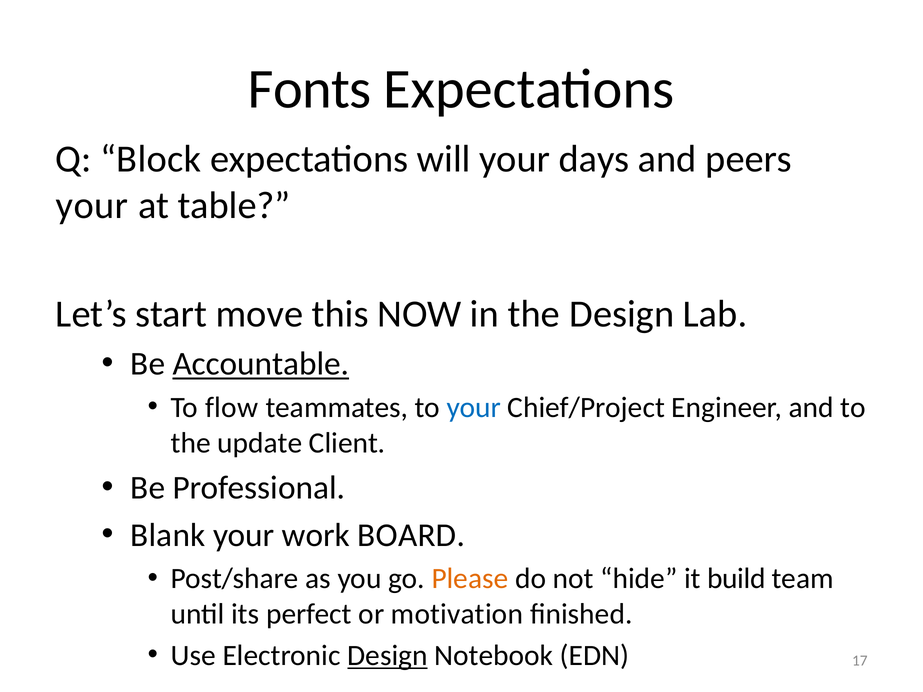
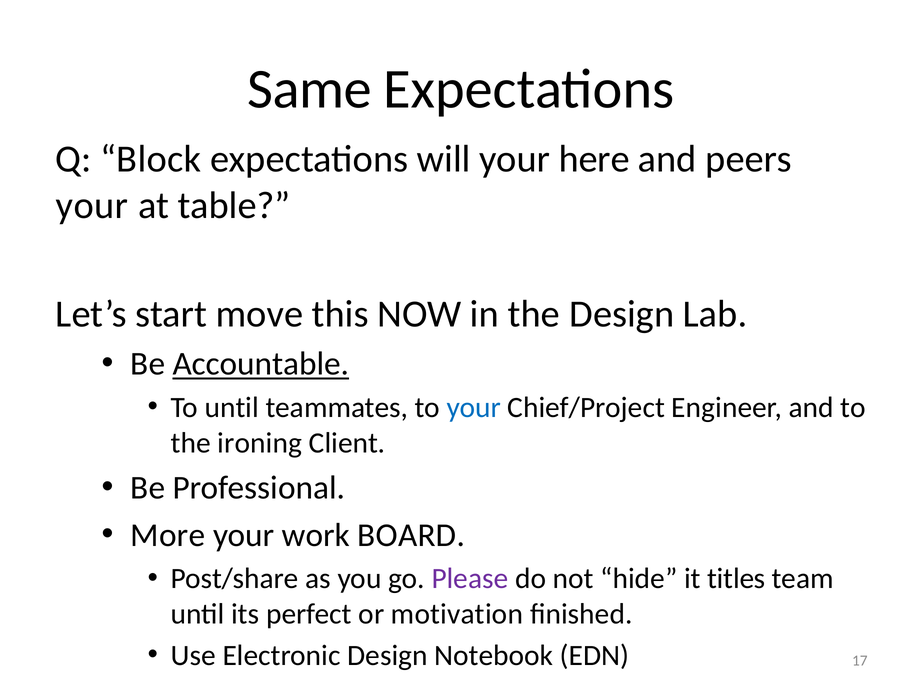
Fonts: Fonts -> Same
days: days -> here
To flow: flow -> until
update: update -> ironing
Blank: Blank -> More
Please colour: orange -> purple
build: build -> titles
Design at (387, 656) underline: present -> none
